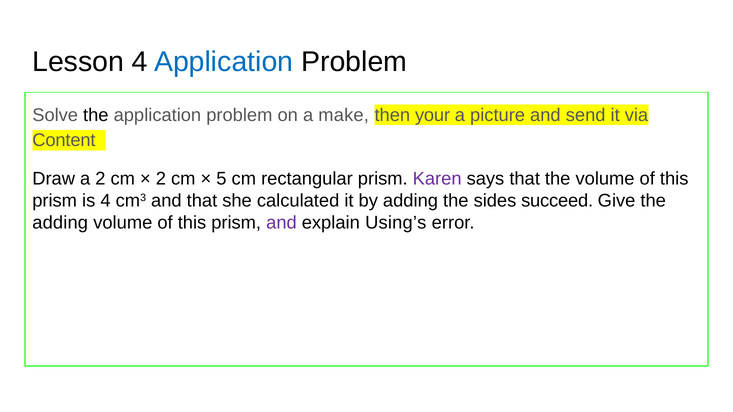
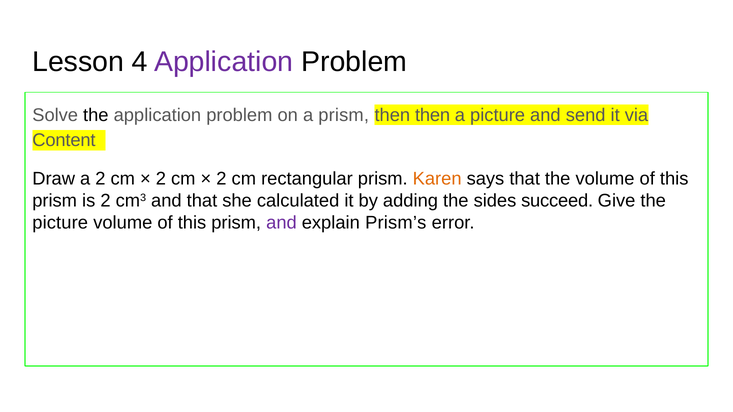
Application at (224, 62) colour: blue -> purple
a make: make -> prism
then your: your -> then
5 at (221, 179): 5 -> 2
Karen colour: purple -> orange
is 4: 4 -> 2
adding at (60, 223): adding -> picture
Using’s: Using’s -> Prism’s
